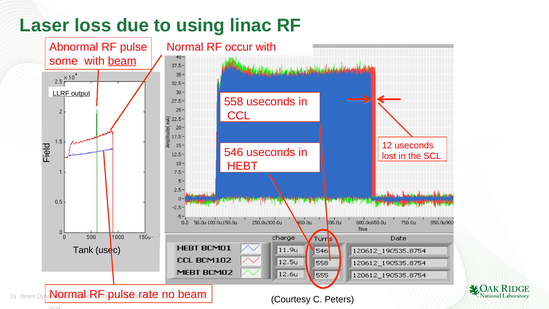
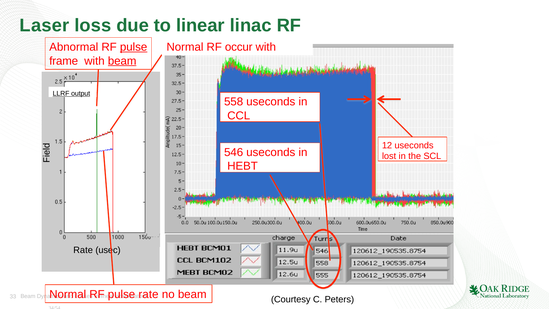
to using: using -> linear
pulse at (134, 47) underline: none -> present
some: some -> frame
Tank at (83, 250): Tank -> Rate
